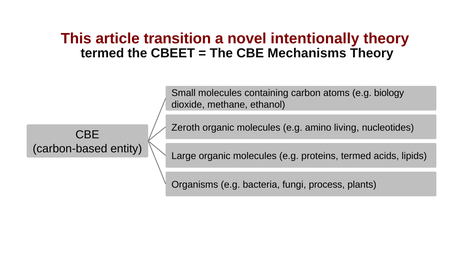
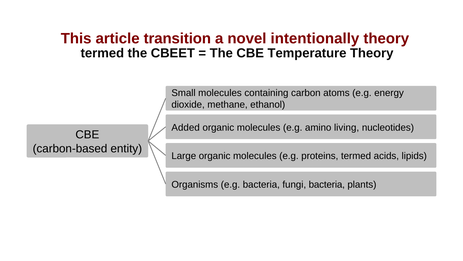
Mechanisms: Mechanisms -> Temperature
biology: biology -> energy
Zeroth: Zeroth -> Added
fungi process: process -> bacteria
